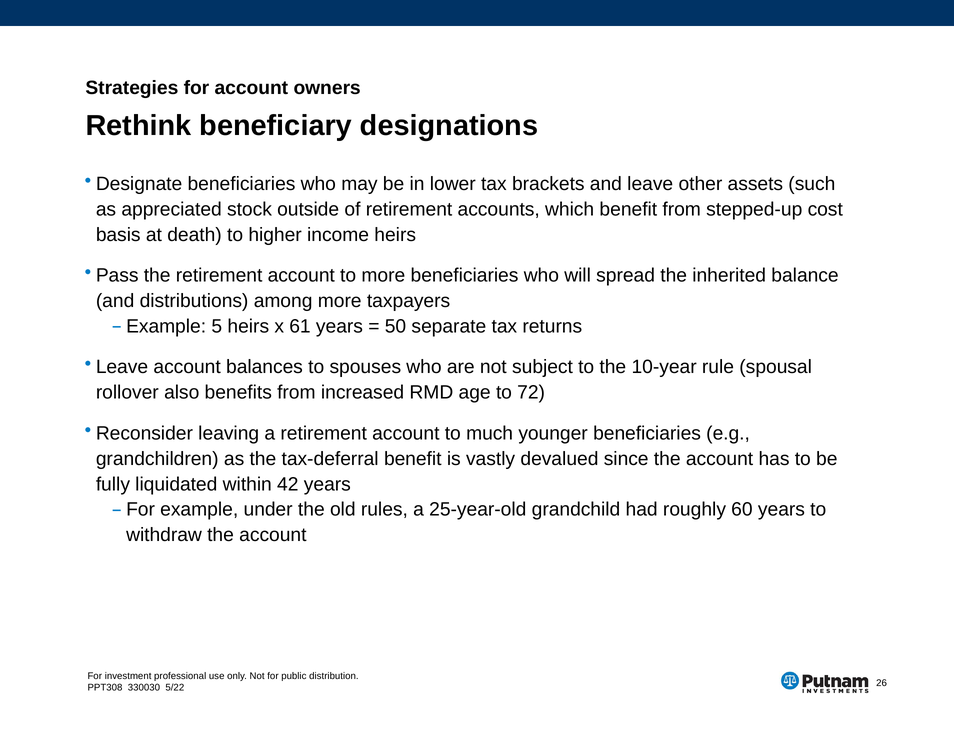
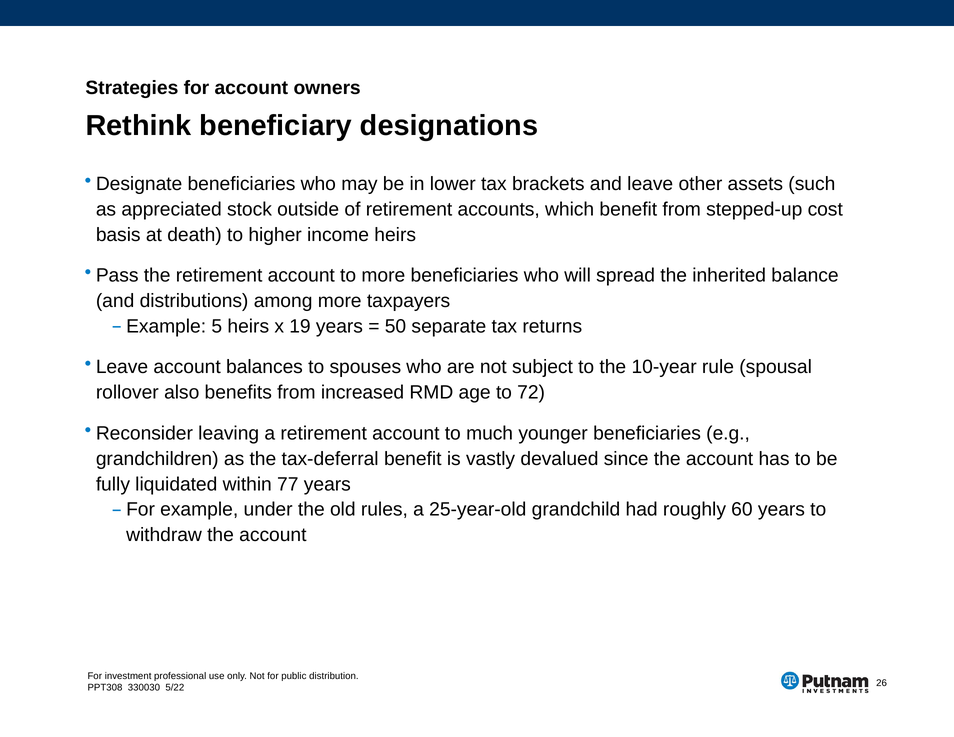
61: 61 -> 19
42: 42 -> 77
